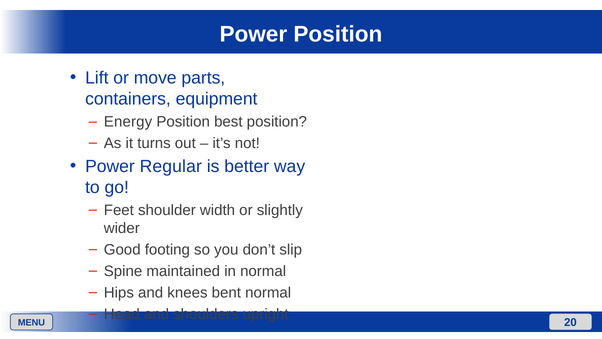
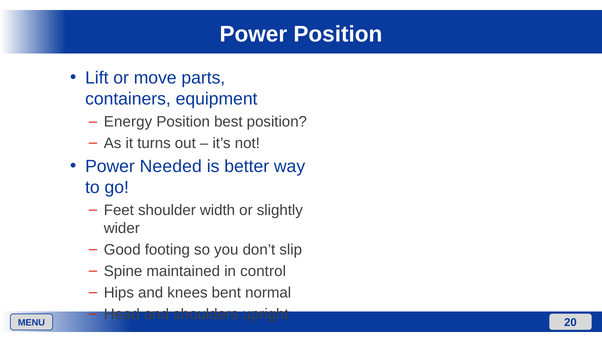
Regular: Regular -> Needed
in normal: normal -> control
